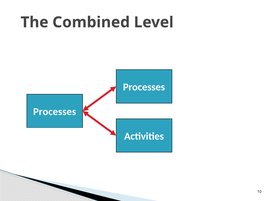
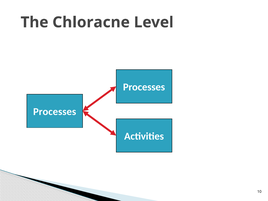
Combined: Combined -> Chloracne
